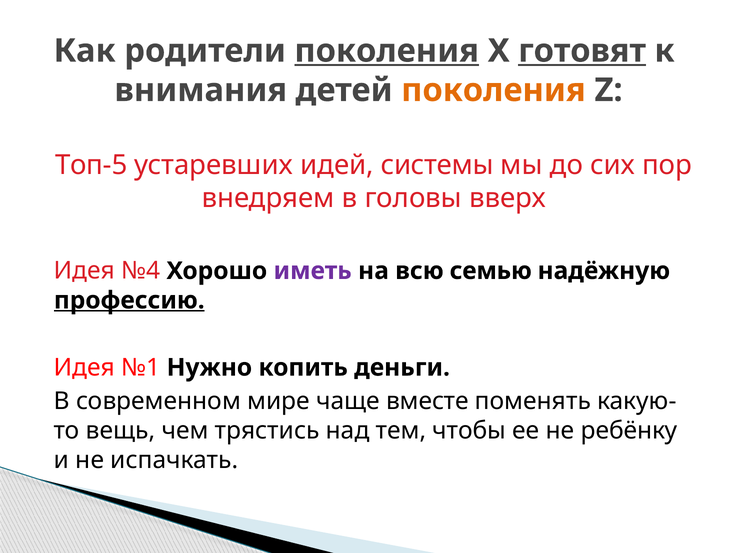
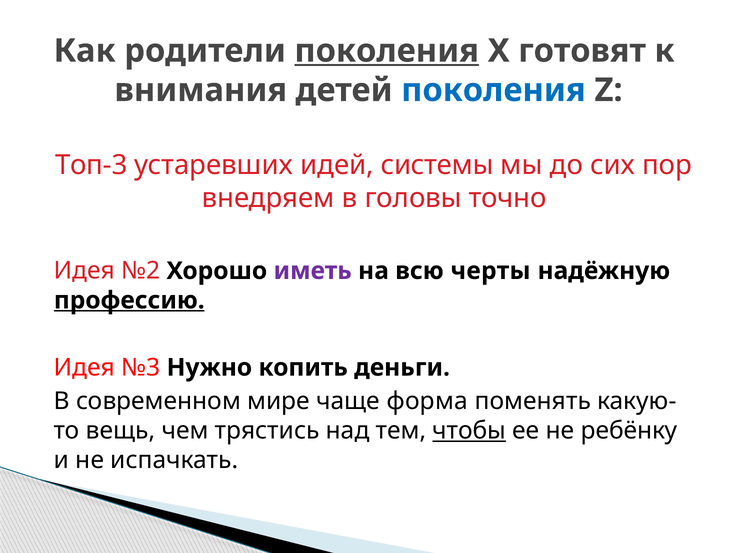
готовят underline: present -> none
поколения at (493, 90) colour: orange -> blue
Топ-5: Топ-5 -> Топ-3
вверх: вверх -> точно
№4: №4 -> №2
семью: семью -> черты
№1: №1 -> №3
вместе: вместе -> форма
чтобы underline: none -> present
